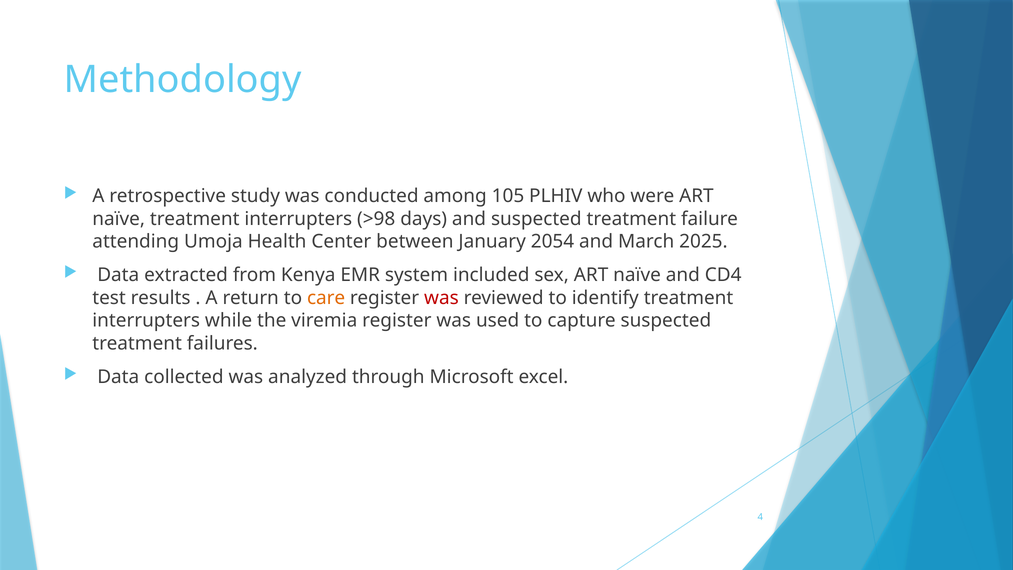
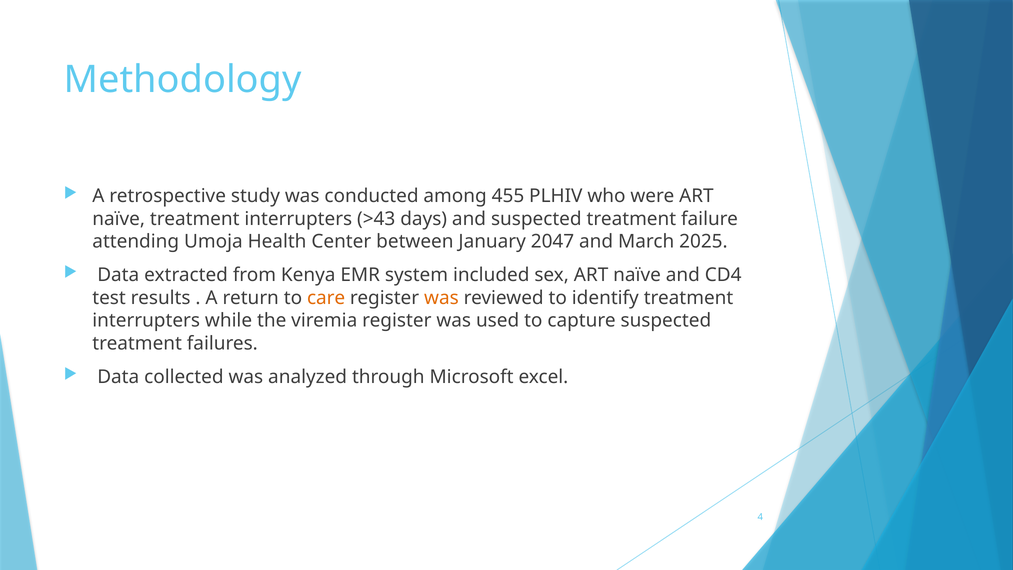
105: 105 -> 455
>98: >98 -> >43
2054: 2054 -> 2047
was at (441, 298) colour: red -> orange
